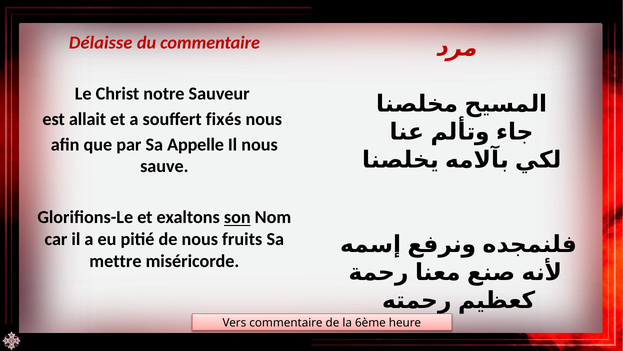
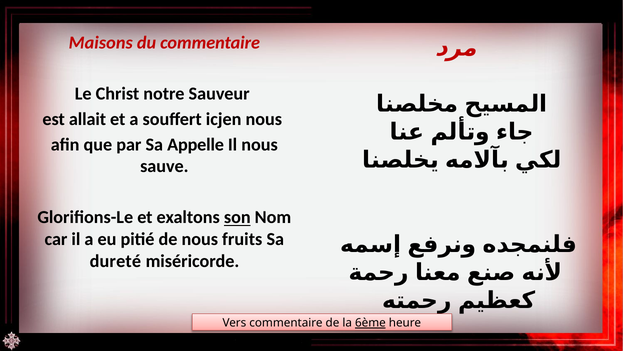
Délaisse: Délaisse -> Maisons
fixés: fixés -> icjen
mettre: mettre -> dureté
6ème underline: none -> present
